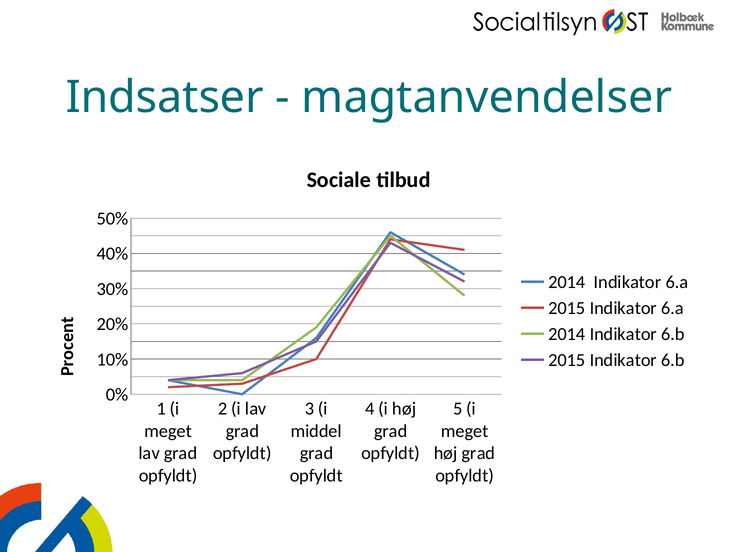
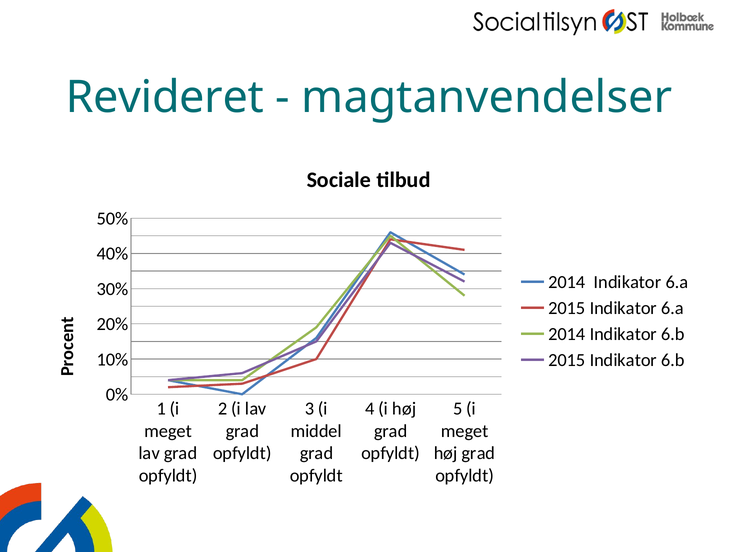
Indsatser: Indsatser -> Revideret
